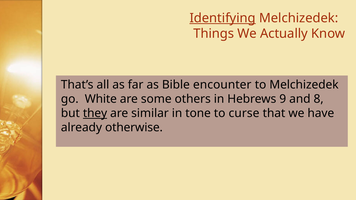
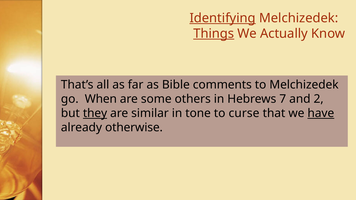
Things underline: none -> present
encounter: encounter -> comments
White: White -> When
9: 9 -> 7
8: 8 -> 2
have underline: none -> present
